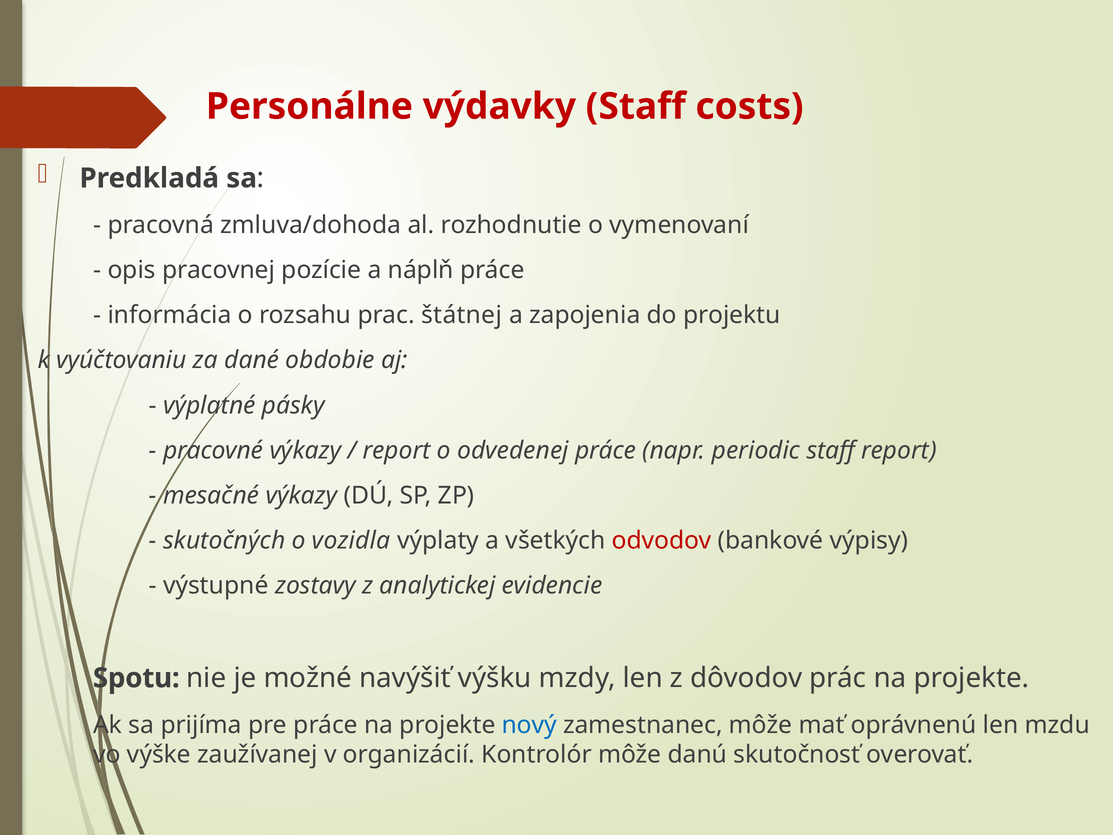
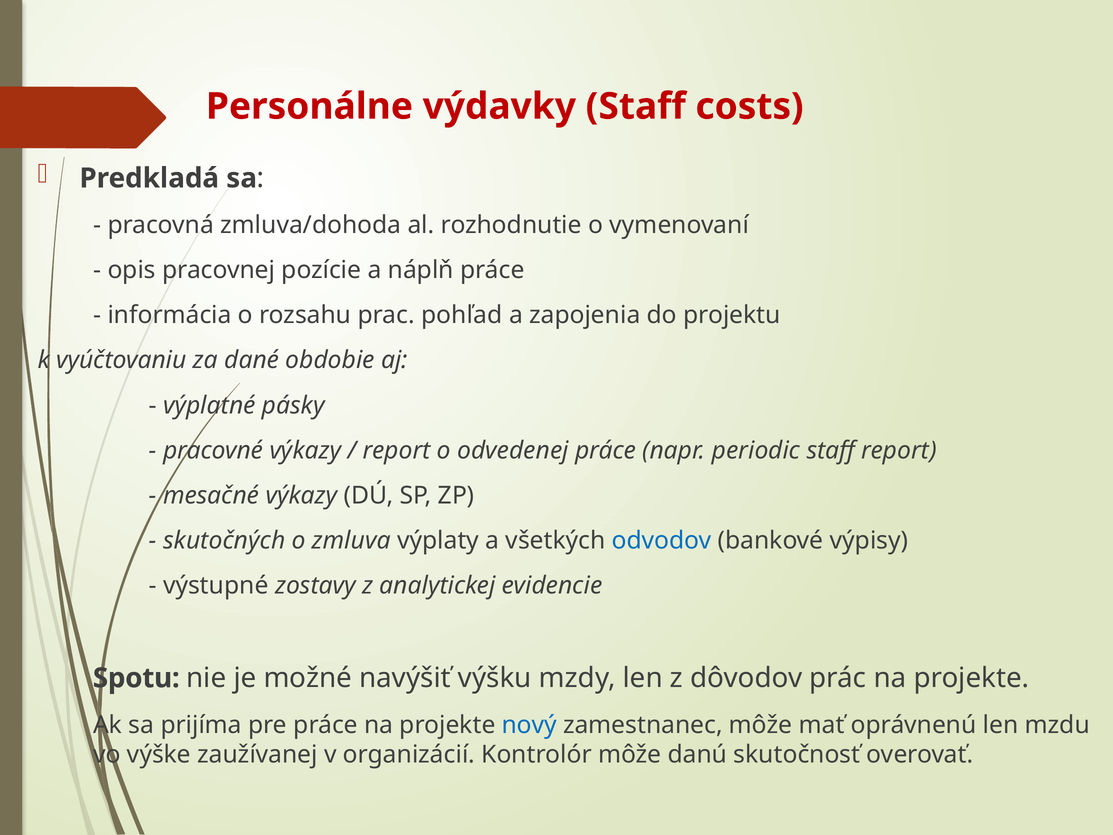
štátnej: štátnej -> pohľad
vozidla: vozidla -> zmluva
odvodov colour: red -> blue
